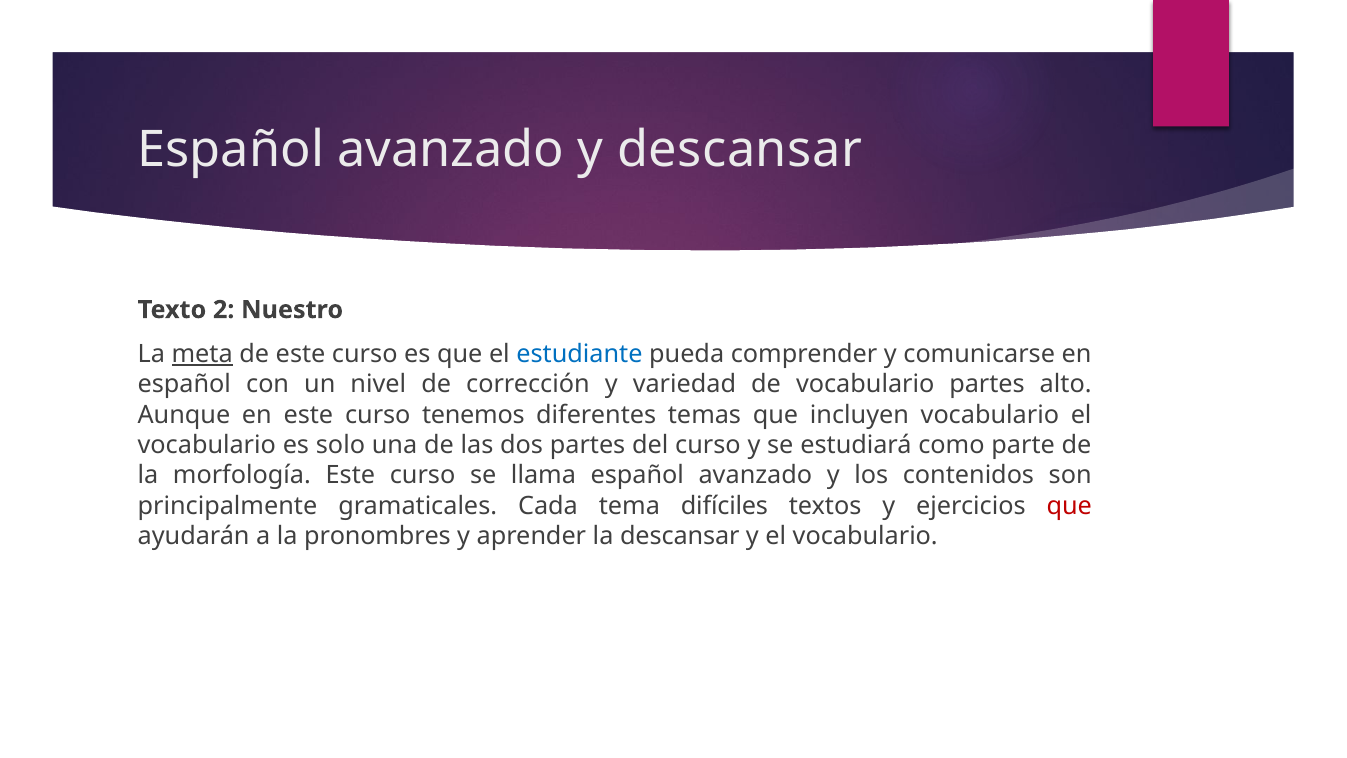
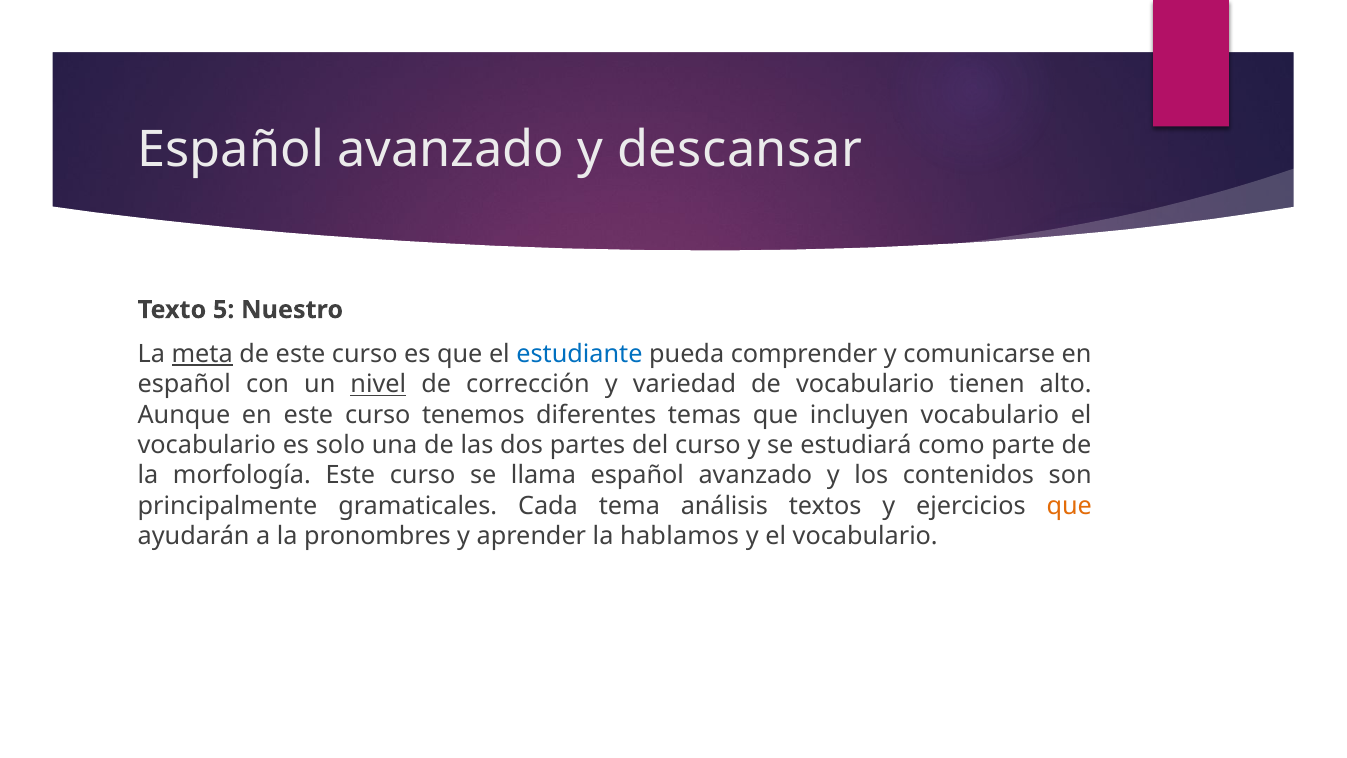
2: 2 -> 5
nivel underline: none -> present
vocabulario partes: partes -> tienen
difíciles: difíciles -> análisis
que at (1069, 505) colour: red -> orange
la descansar: descansar -> hablamos
